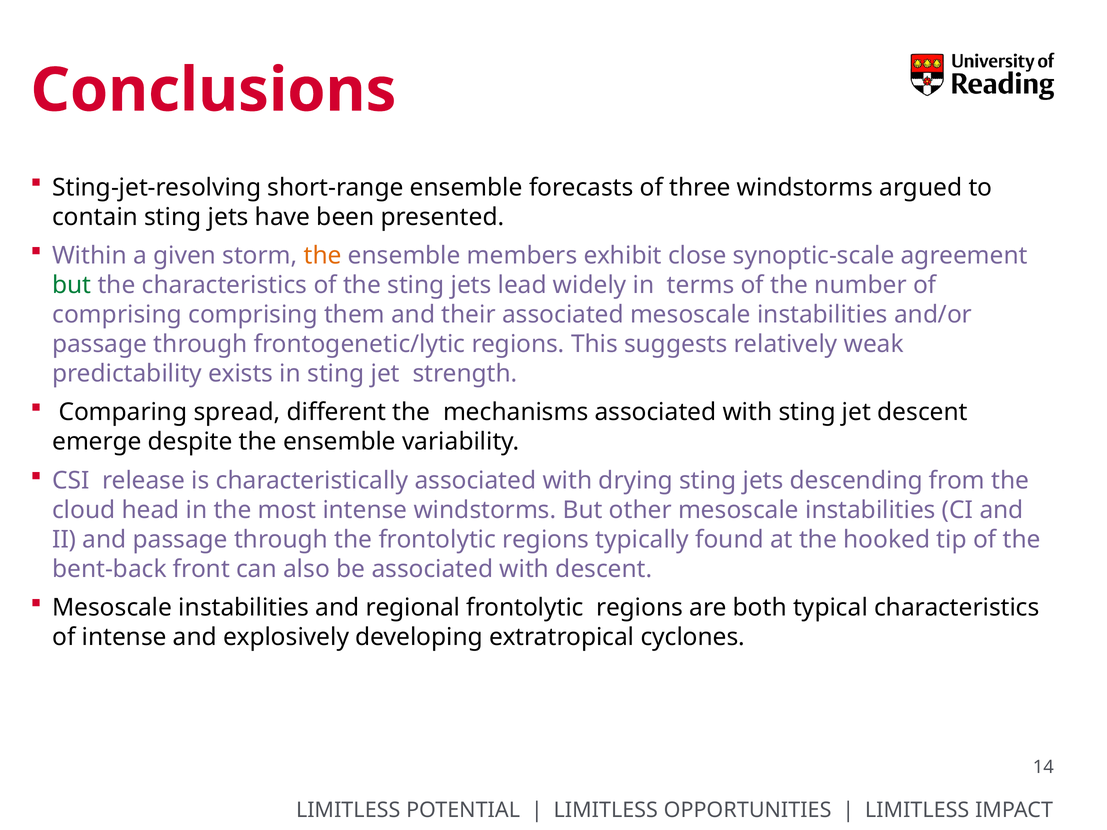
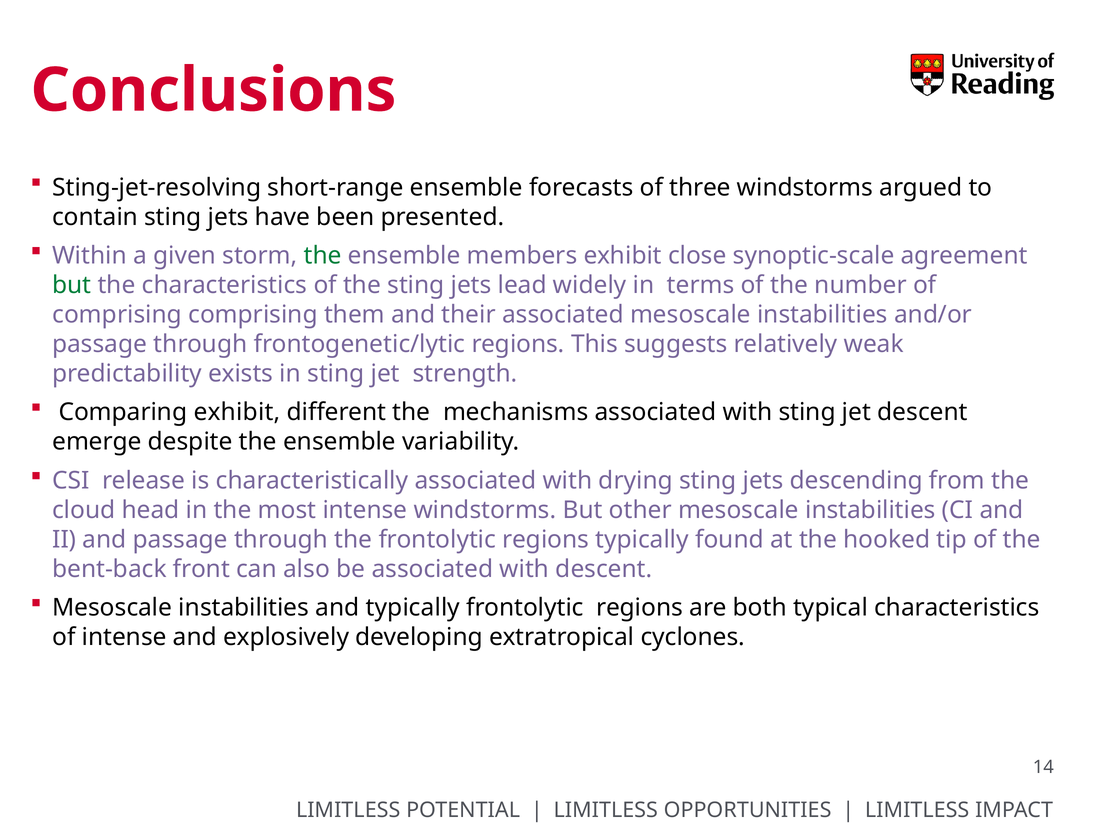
the at (323, 256) colour: orange -> green
Comparing spread: spread -> exhibit
and regional: regional -> typically
